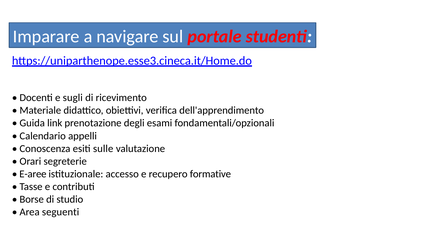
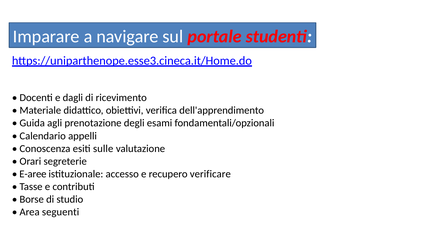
sugli: sugli -> dagli
link: link -> agli
formative: formative -> verificare
